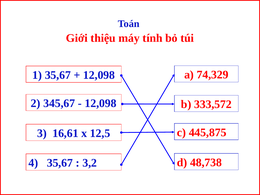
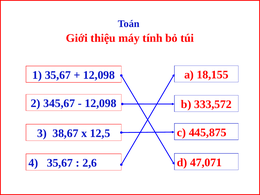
74,329: 74,329 -> 18,155
16,61: 16,61 -> 38,67
48,738: 48,738 -> 47,071
3,2: 3,2 -> 2,6
